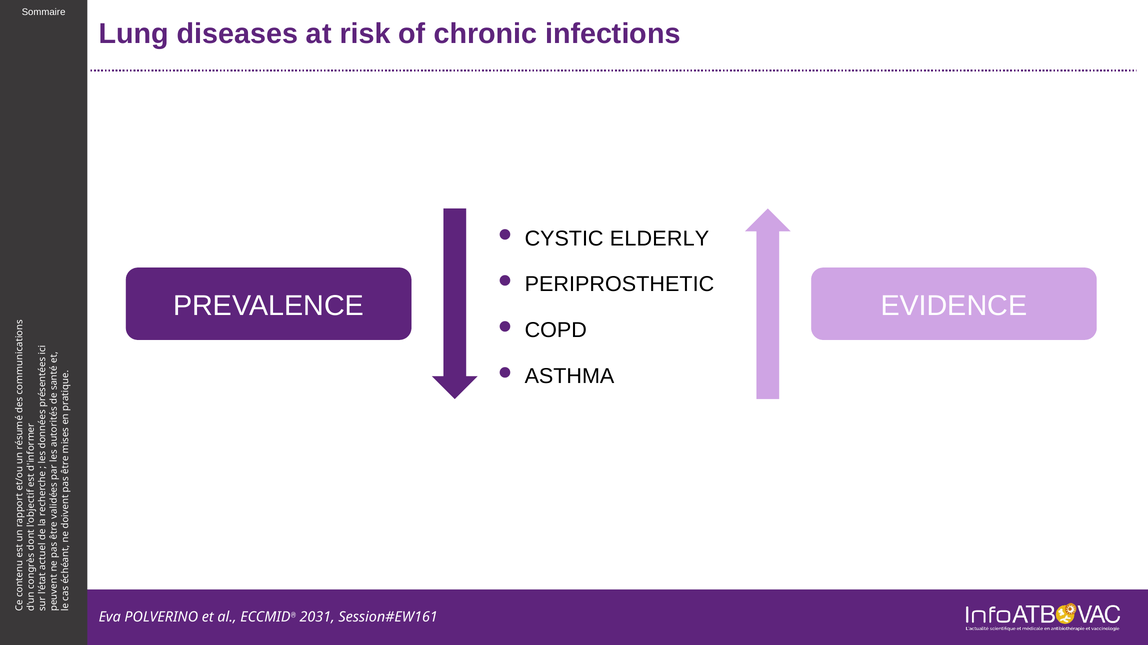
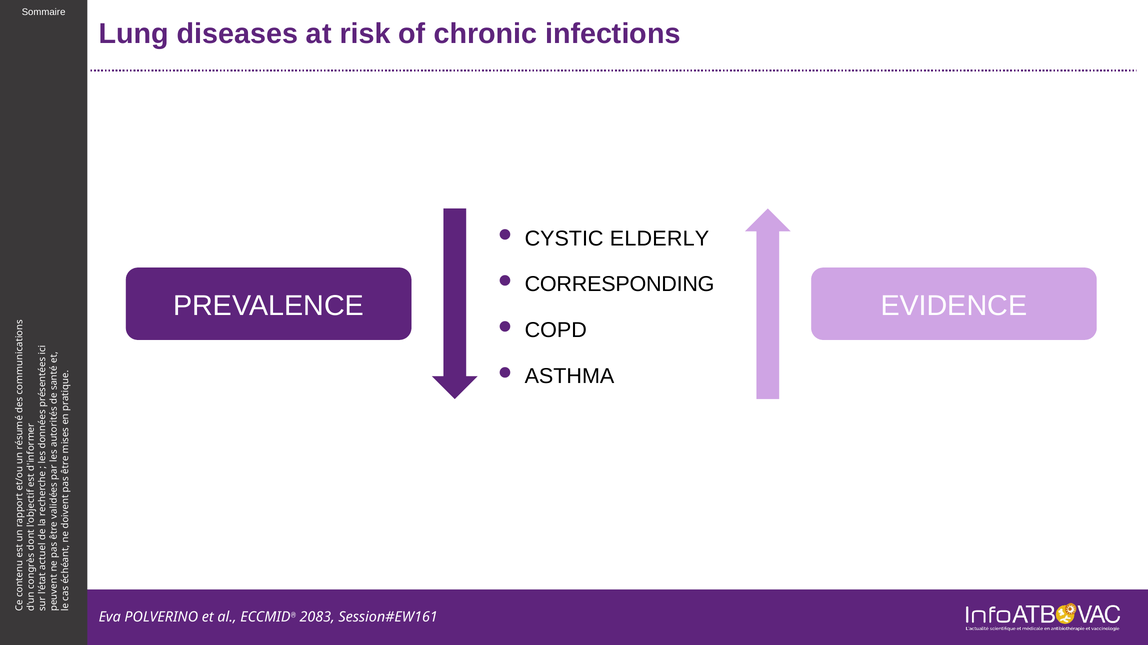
PERIPROSTHETIC: PERIPROSTHETIC -> CORRESPONDING
2031: 2031 -> 2083
